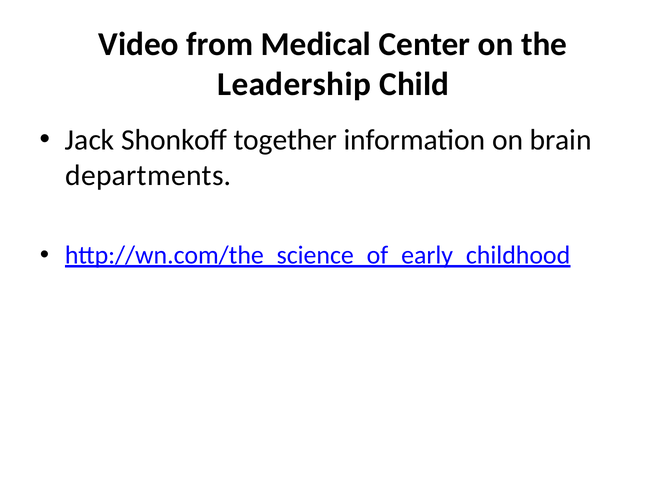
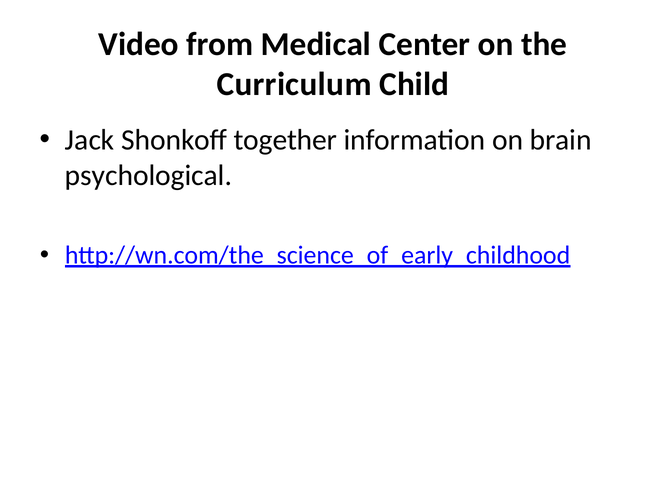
Leadership: Leadership -> Curriculum
departments: departments -> psychological
